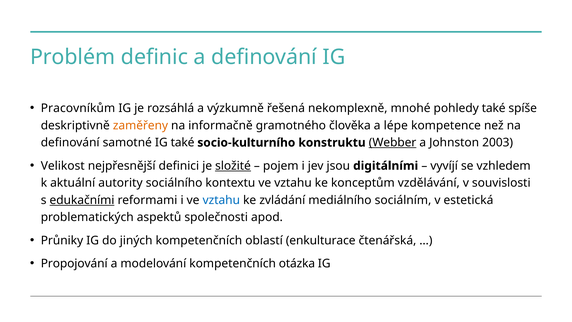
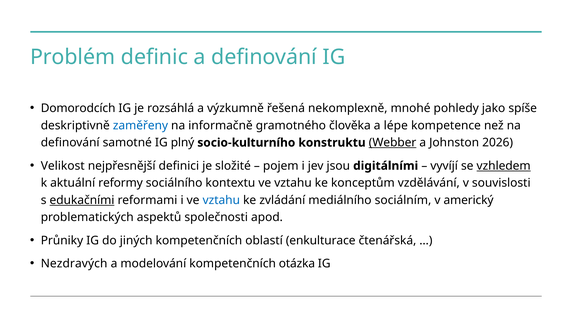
Pracovníkům: Pracovníkům -> Domorodcích
pohledy také: také -> jako
zaměřeny colour: orange -> blue
IG také: také -> plný
2003: 2003 -> 2026
složité underline: present -> none
vzhledem underline: none -> present
autority: autority -> reformy
estetická: estetická -> americký
Propojování: Propojování -> Nezdravých
